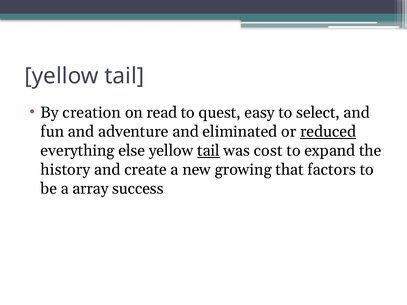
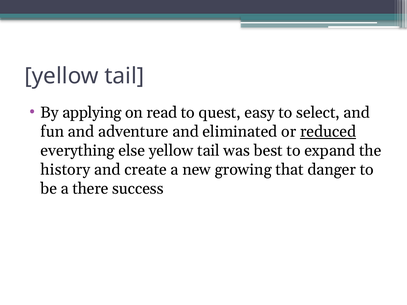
creation: creation -> applying
tail at (209, 151) underline: present -> none
cost: cost -> best
factors: factors -> danger
array: array -> there
